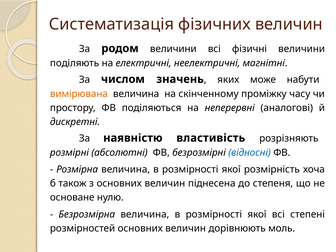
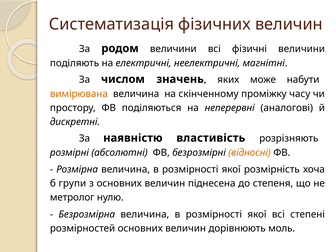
відносні colour: blue -> orange
також: також -> групи
основане: основане -> метролог
